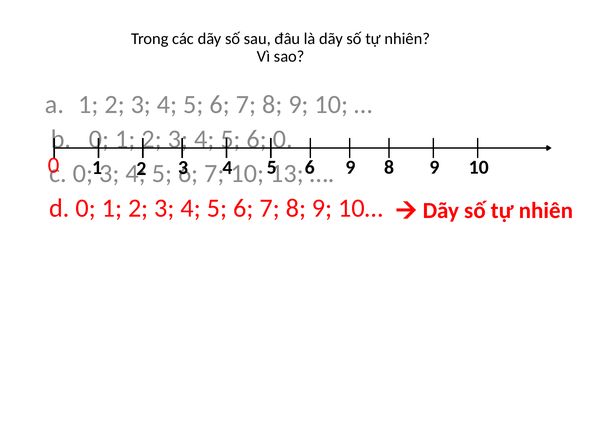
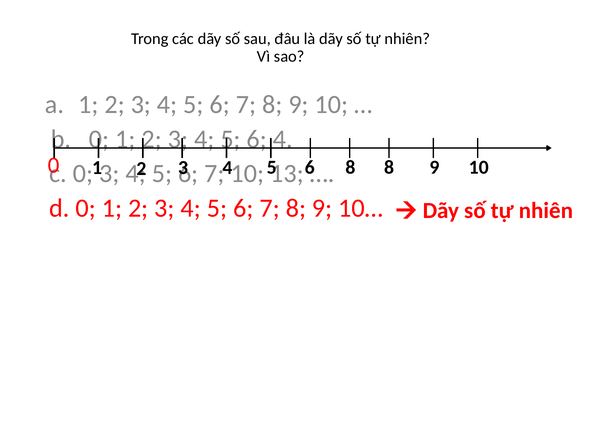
6 0: 0 -> 4
9 at (351, 167): 9 -> 8
